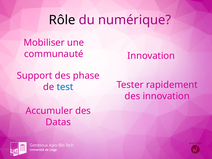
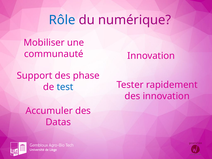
Rôle colour: black -> blue
